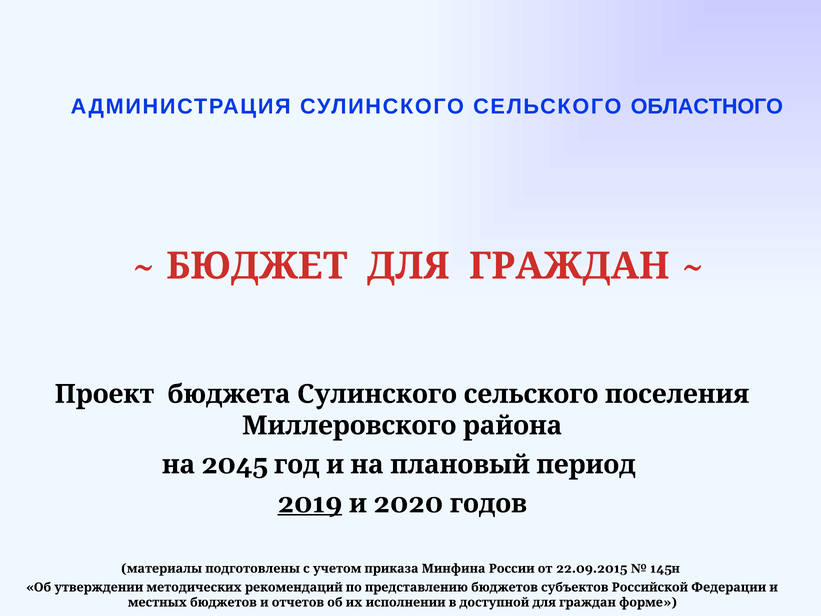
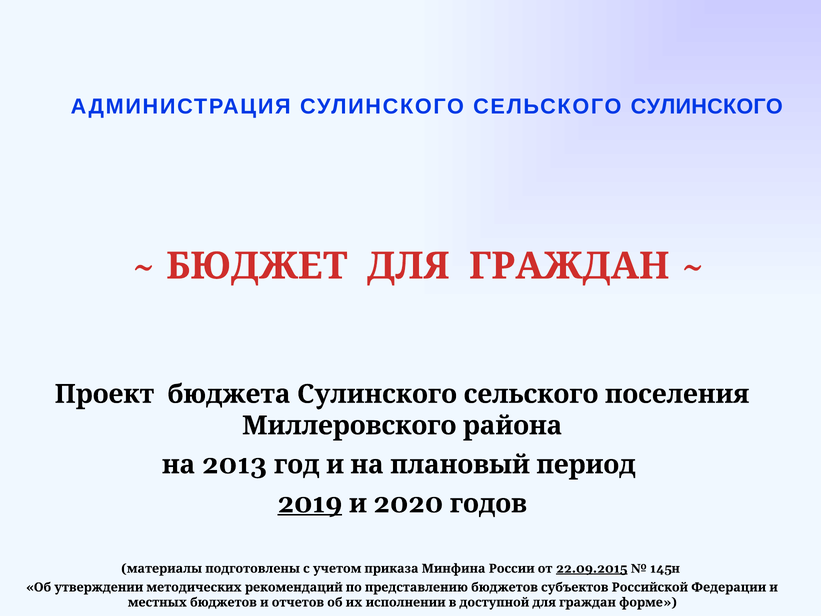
СЕЛЬСКОГО ОБЛАСТНОГО: ОБЛАСТНОГО -> СУЛИНСКОГО
2045: 2045 -> 2013
22.09.2015 underline: none -> present
